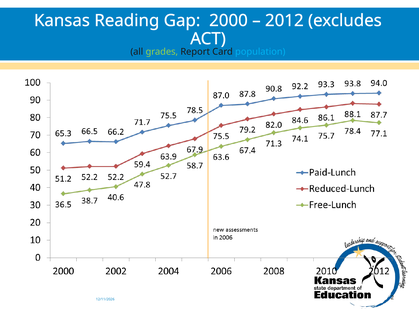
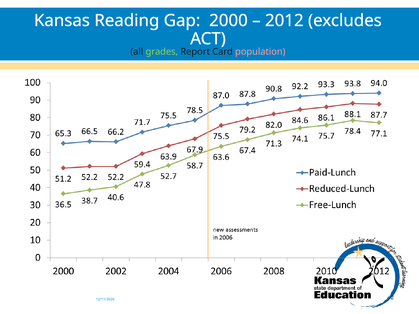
population colour: light blue -> pink
